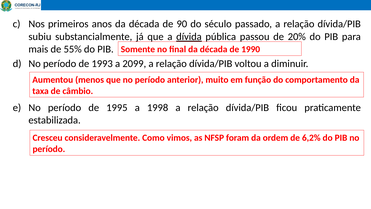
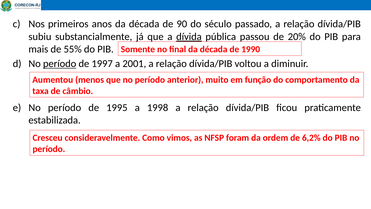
período at (60, 64) underline: none -> present
1993: 1993 -> 1997
2099: 2099 -> 2001
